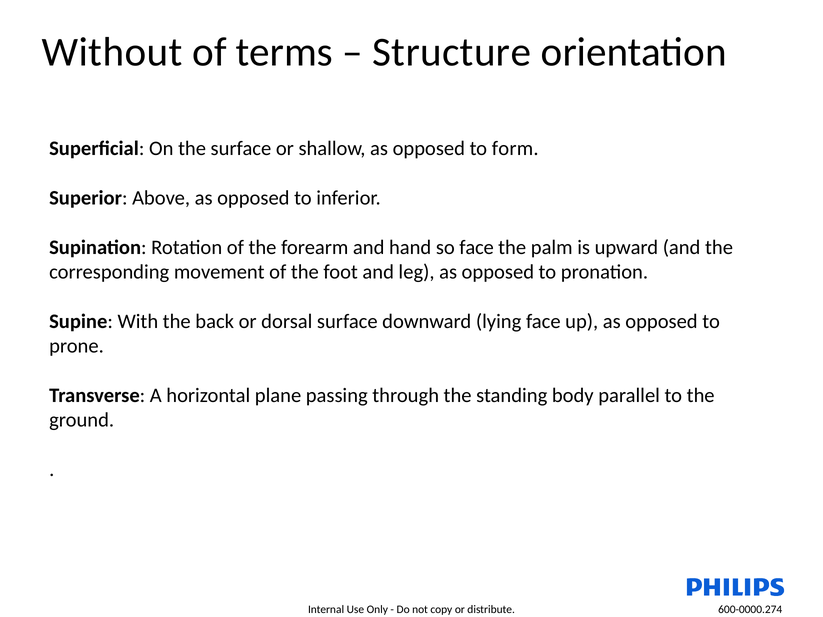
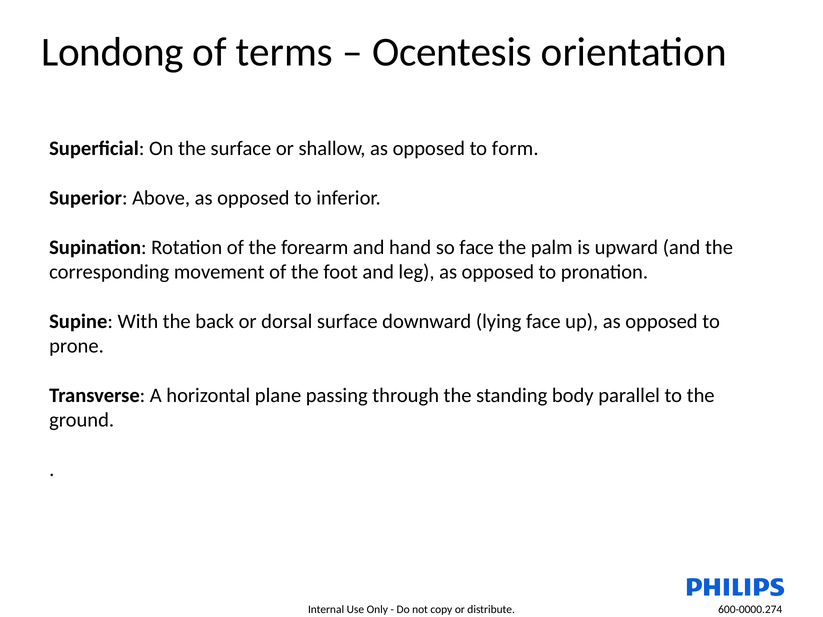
Without: Without -> Londong
Structure: Structure -> Ocentesis
